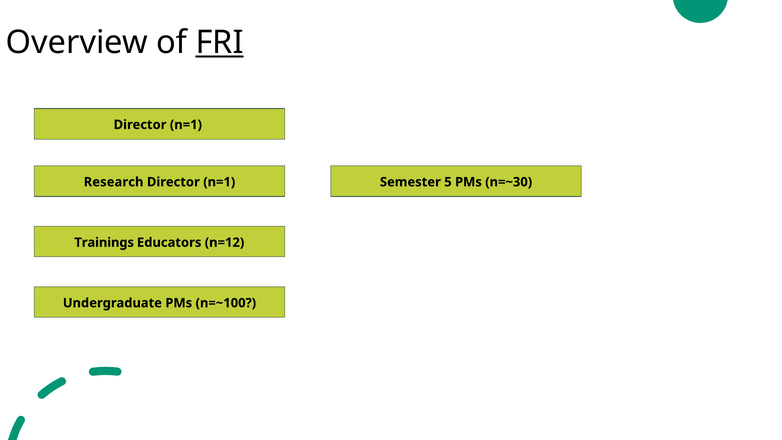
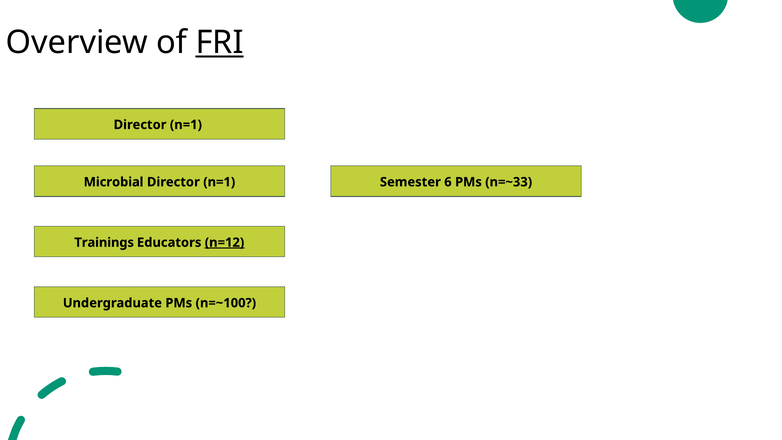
Research: Research -> Microbial
5: 5 -> 6
n=~30: n=~30 -> n=~33
n=12 underline: none -> present
